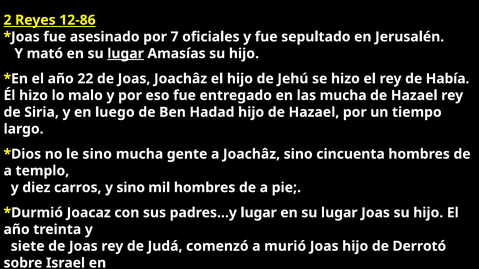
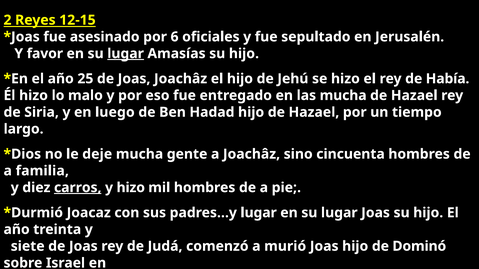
12-86: 12-86 -> 12-15
7: 7 -> 6
mató: mató -> favor
22: 22 -> 25
le sino: sino -> deje
templo: templo -> familia
carros underline: none -> present
y sino: sino -> hizo
Derrotó: Derrotó -> Dominó
